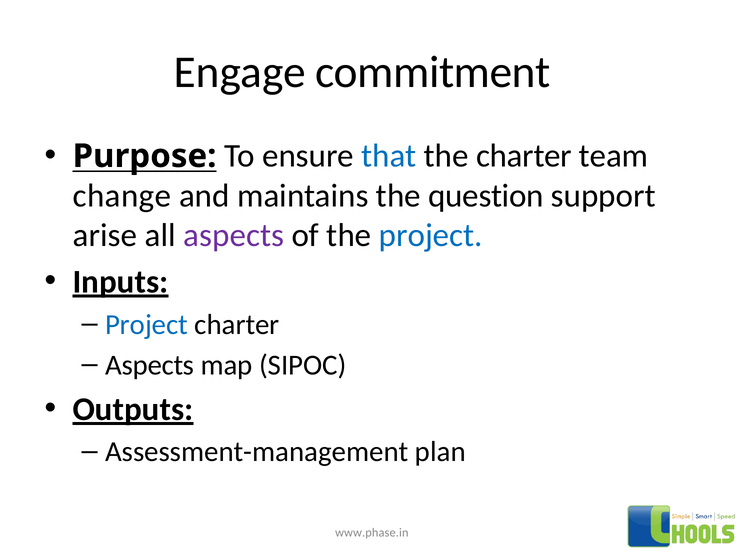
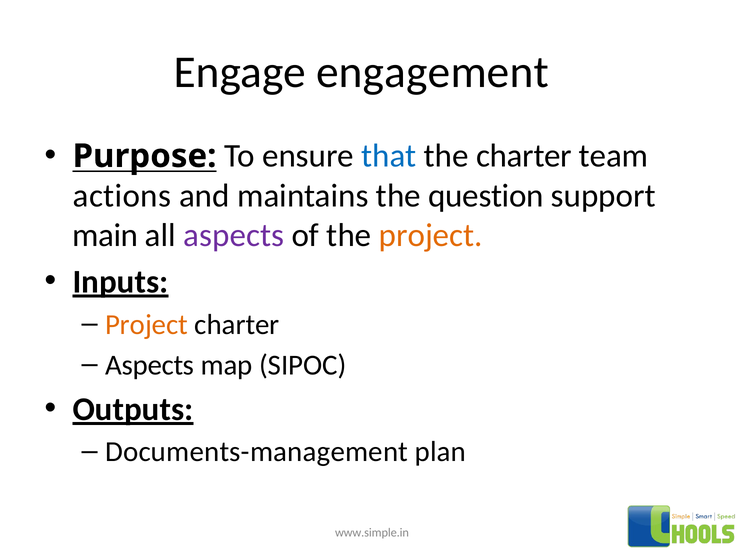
commitment: commitment -> engagement
change: change -> actions
arise: arise -> main
project at (431, 235) colour: blue -> orange
Project at (147, 324) colour: blue -> orange
Assessment-management: Assessment-management -> Documents-management
www.phase.in: www.phase.in -> www.simple.in
